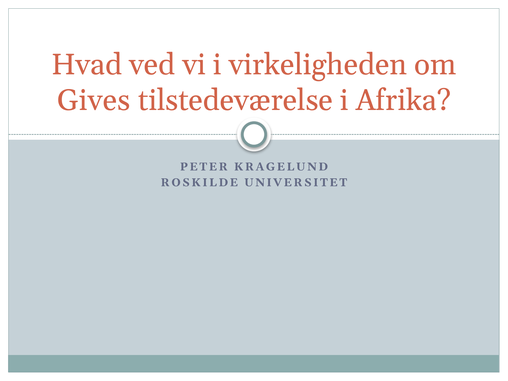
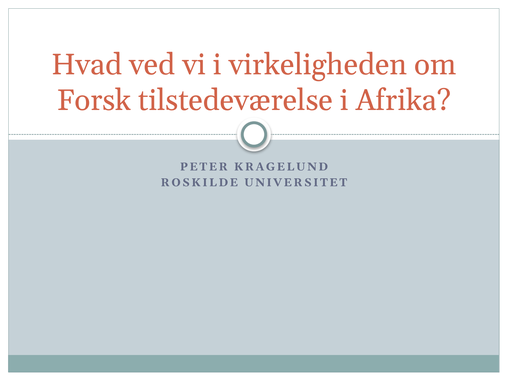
Gives: Gives -> Forsk
